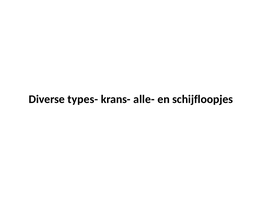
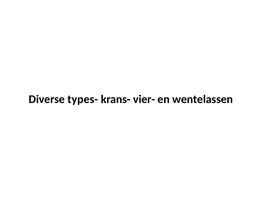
alle-: alle- -> vier-
schijfloopjes: schijfloopjes -> wentelassen
